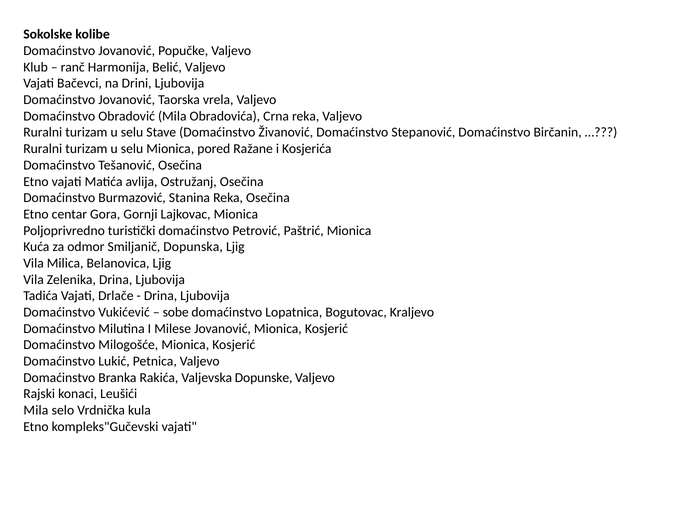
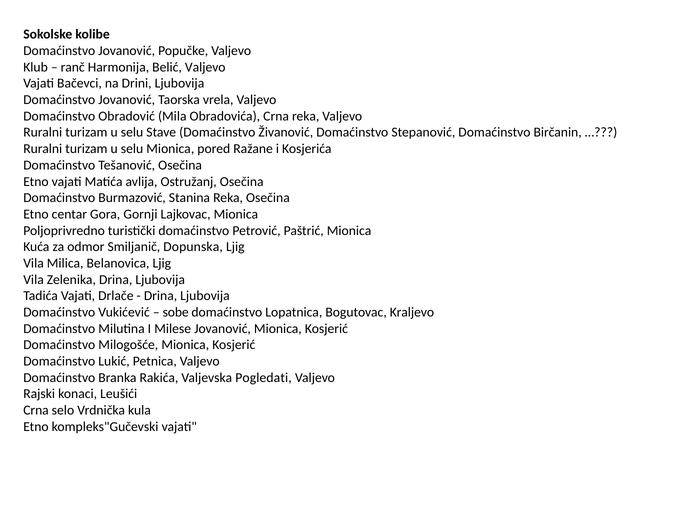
Dopunske: Dopunske -> Pogledati
Mila at (36, 410): Mila -> Crna
